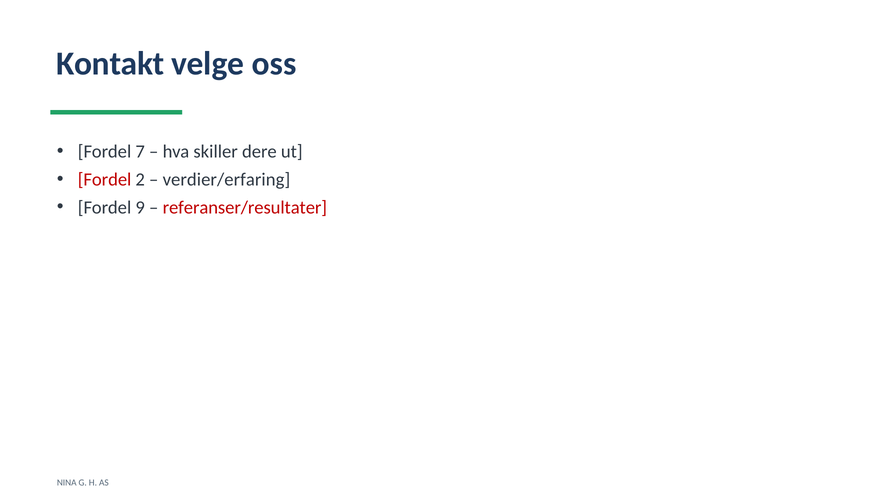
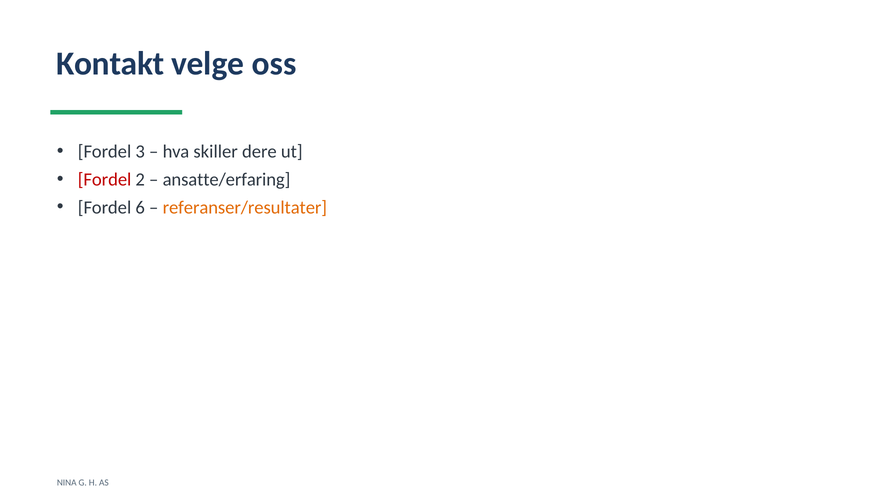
7: 7 -> 3
verdier/erfaring: verdier/erfaring -> ansatte/erfaring
9: 9 -> 6
referanser/resultater colour: red -> orange
